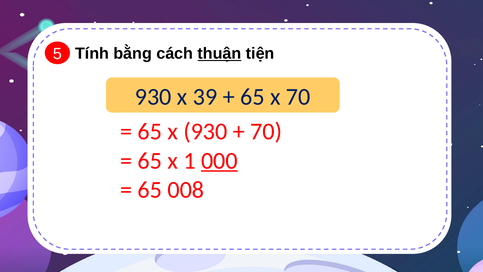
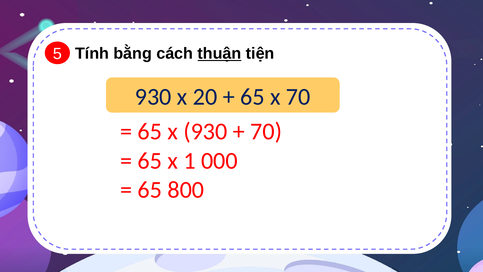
39: 39 -> 20
000 underline: present -> none
008: 008 -> 800
